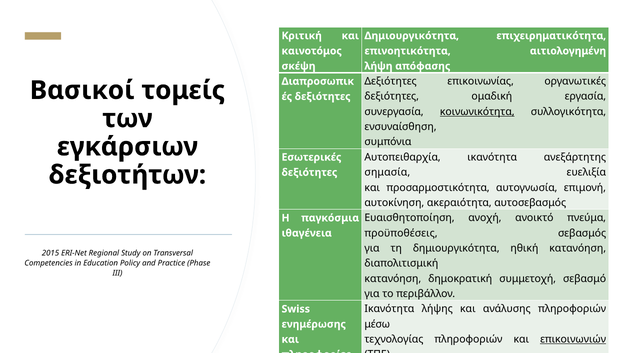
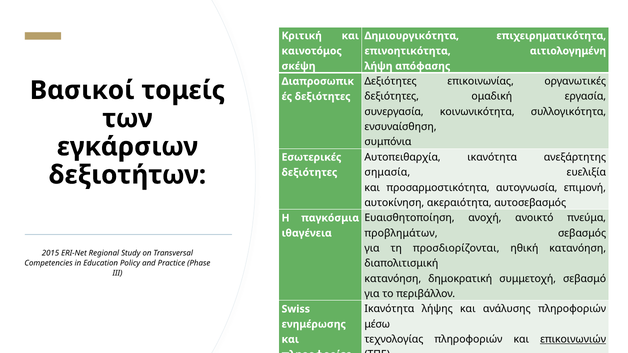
κοινωνικότητα underline: present -> none
προϋποθέσεις: προϋποθέσεις -> προβλημάτων
τη δημιουργικότητα: δημιουργικότητα -> προσδιορίζονται
